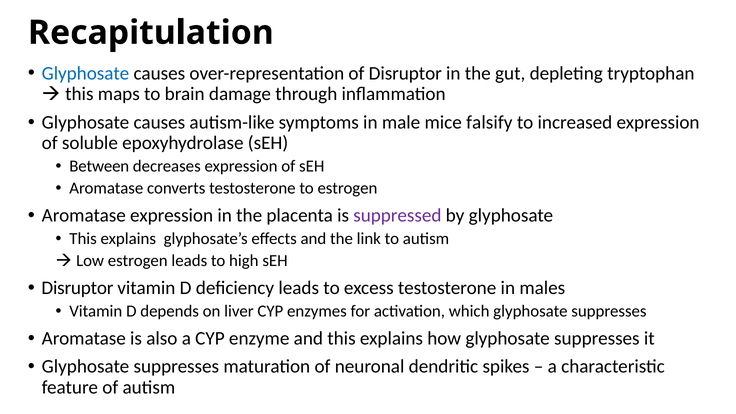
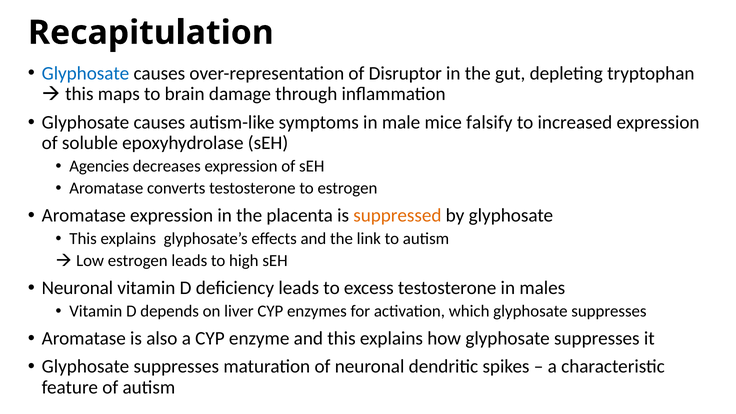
Between: Between -> Agencies
suppressed colour: purple -> orange
Disruptor at (77, 288): Disruptor -> Neuronal
